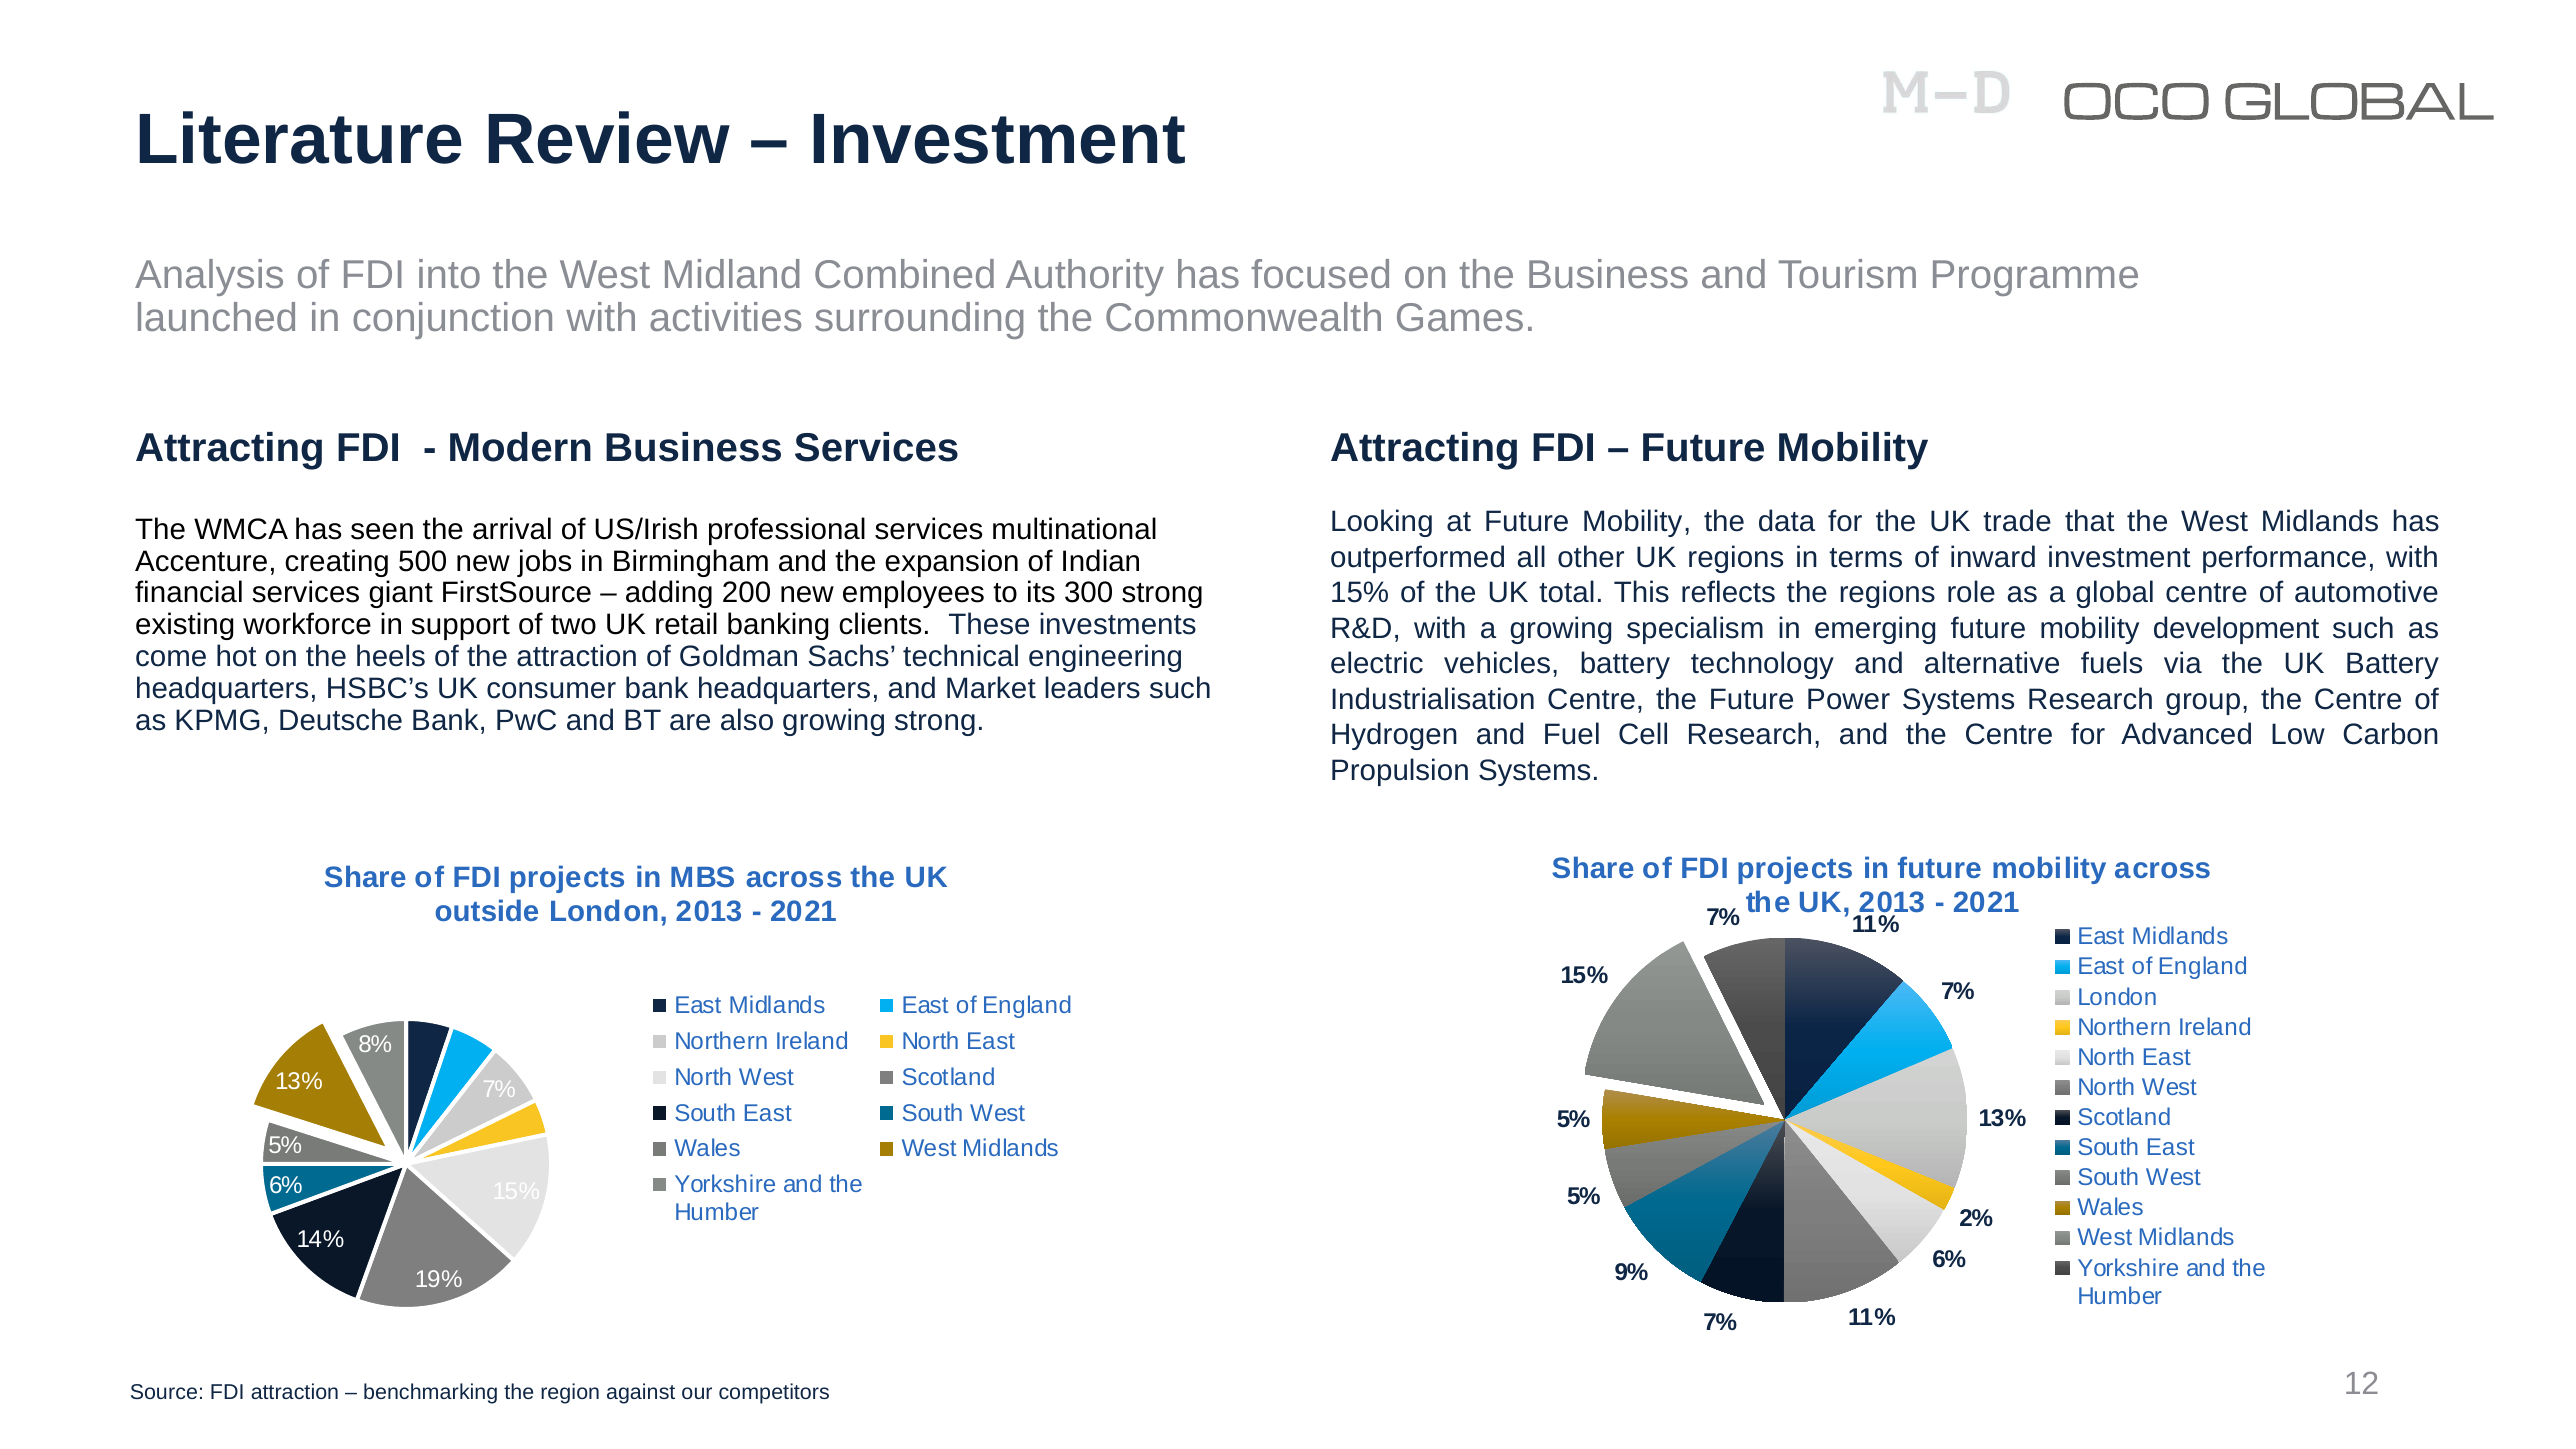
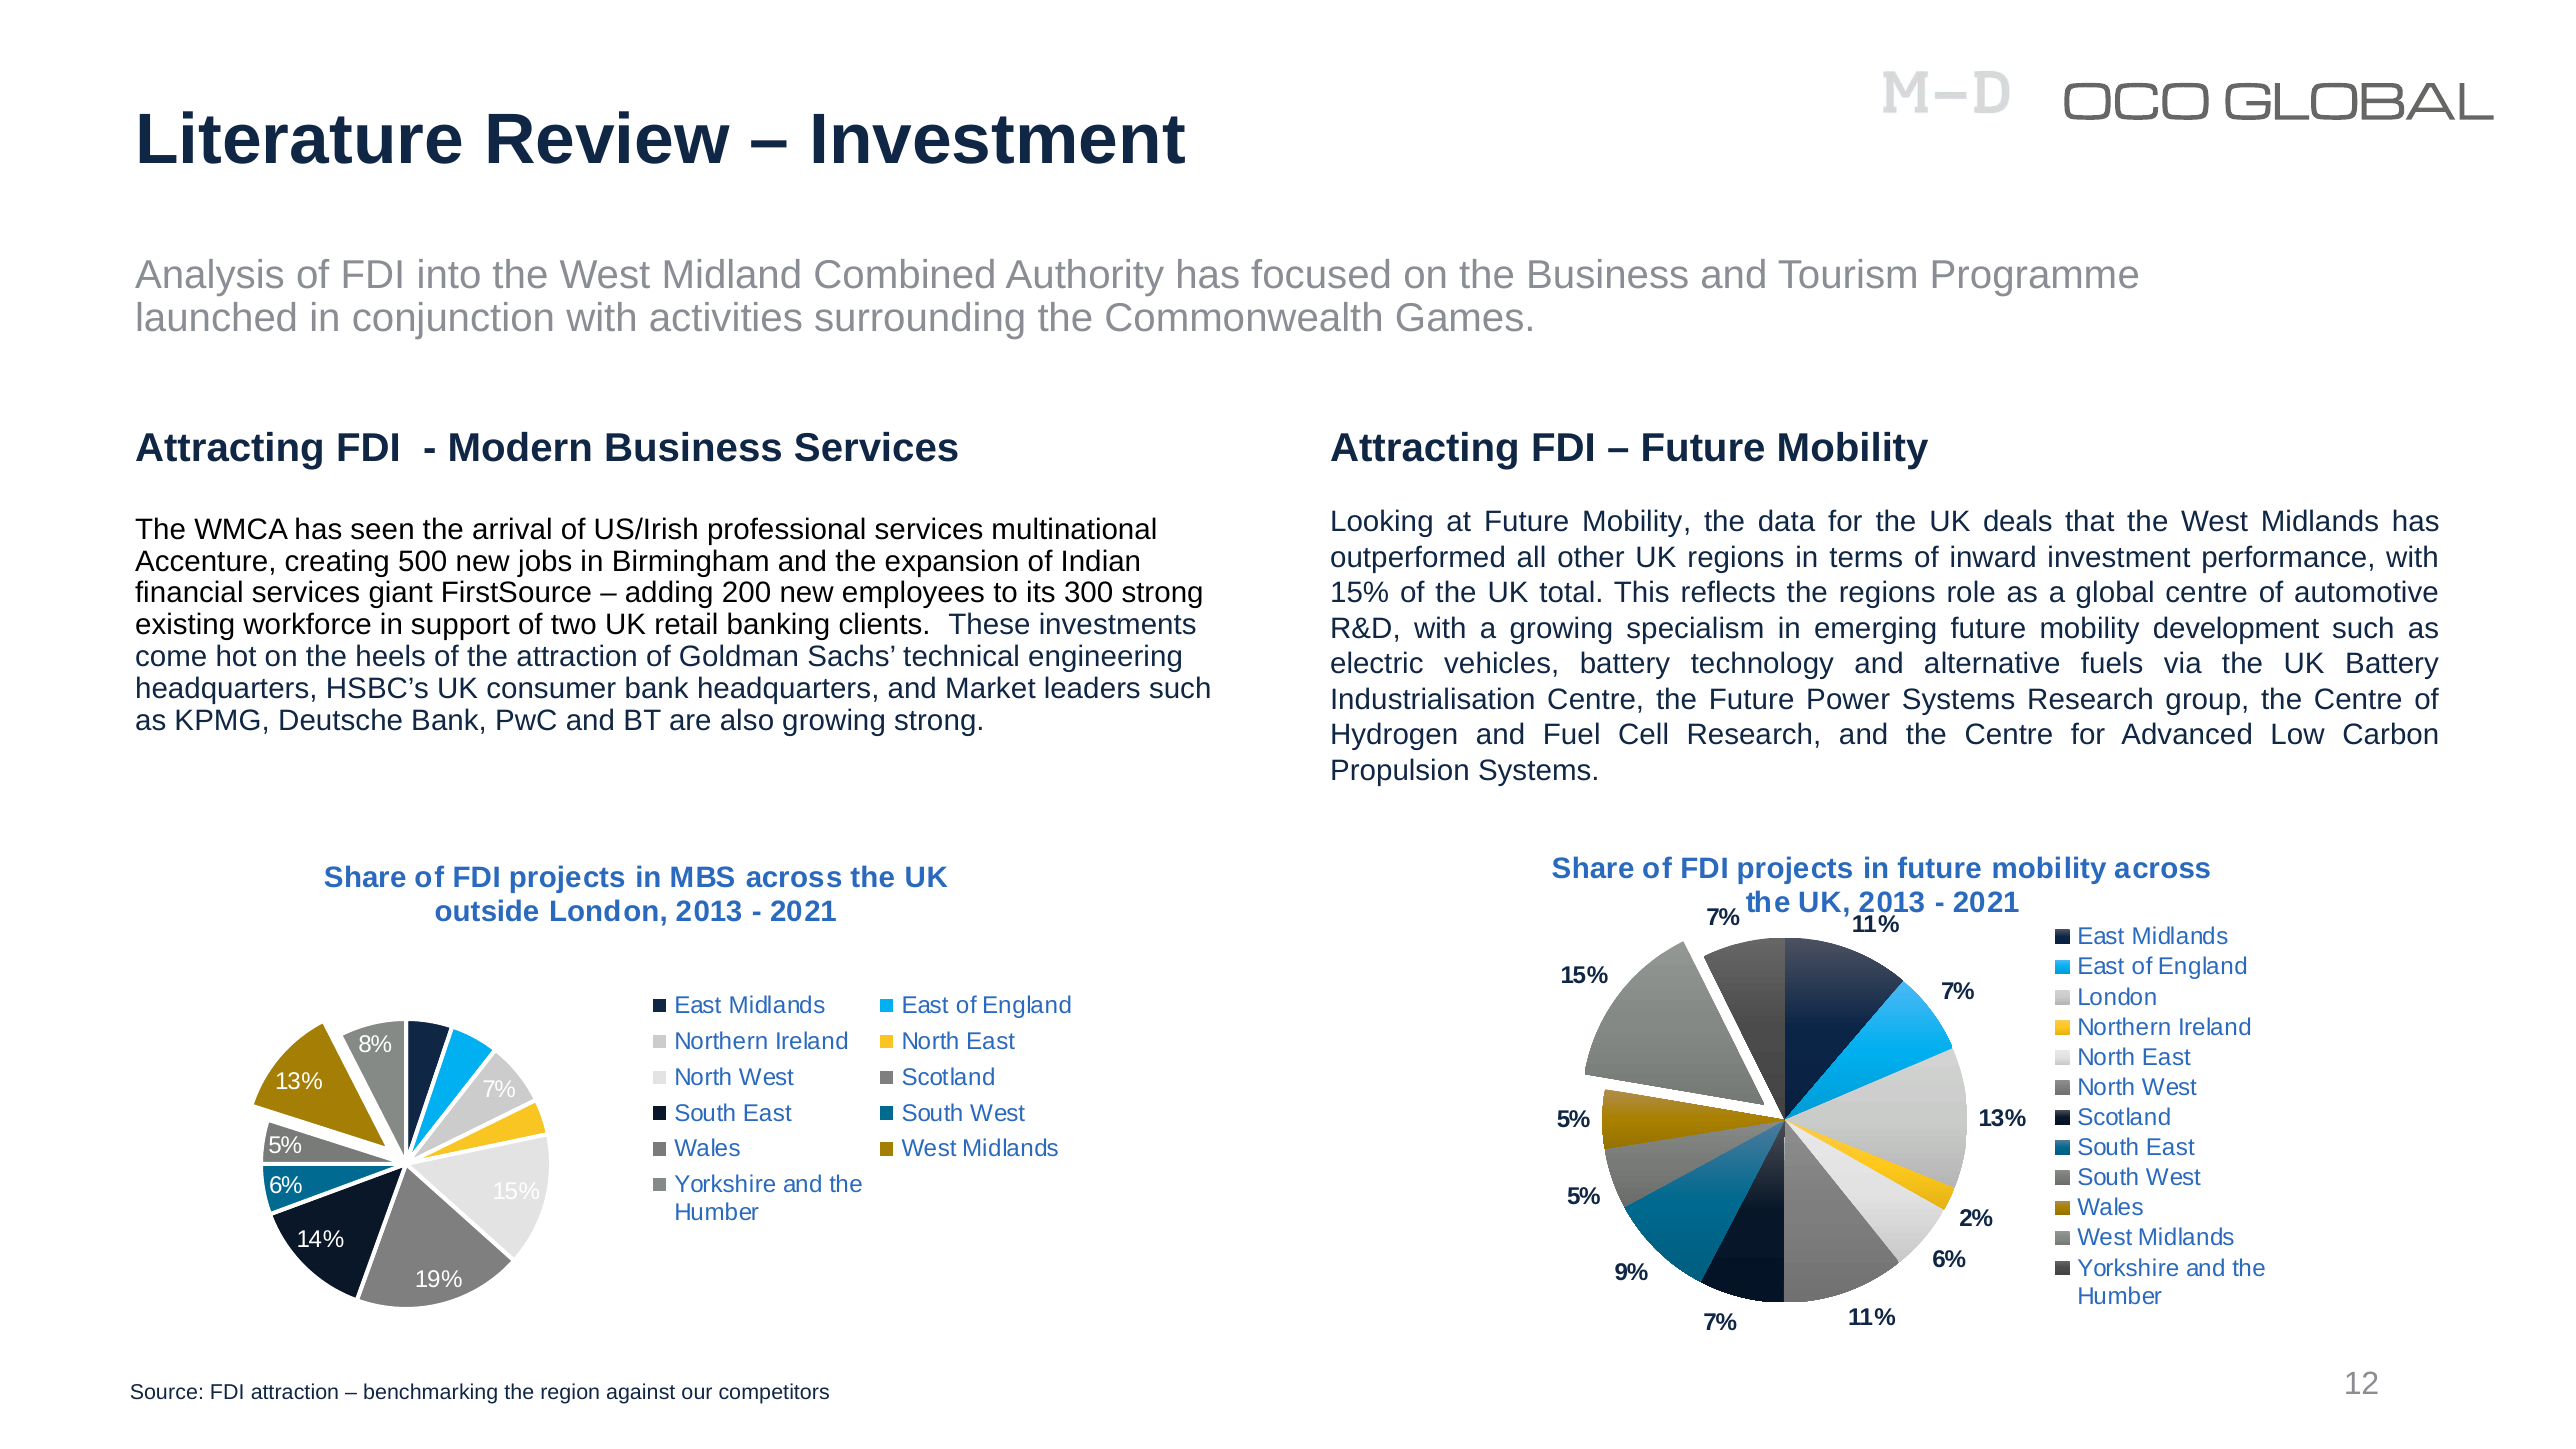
trade: trade -> deals
